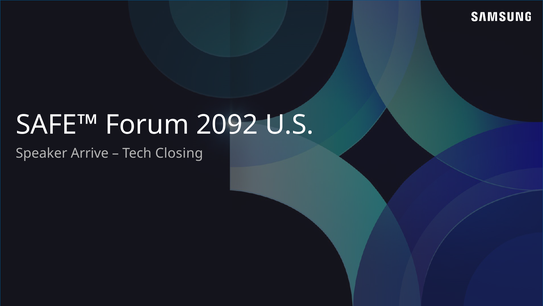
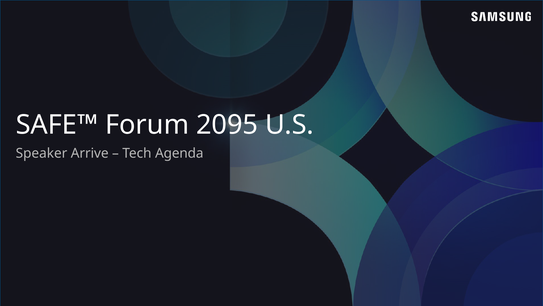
2092: 2092 -> 2095
Closing: Closing -> Agenda
